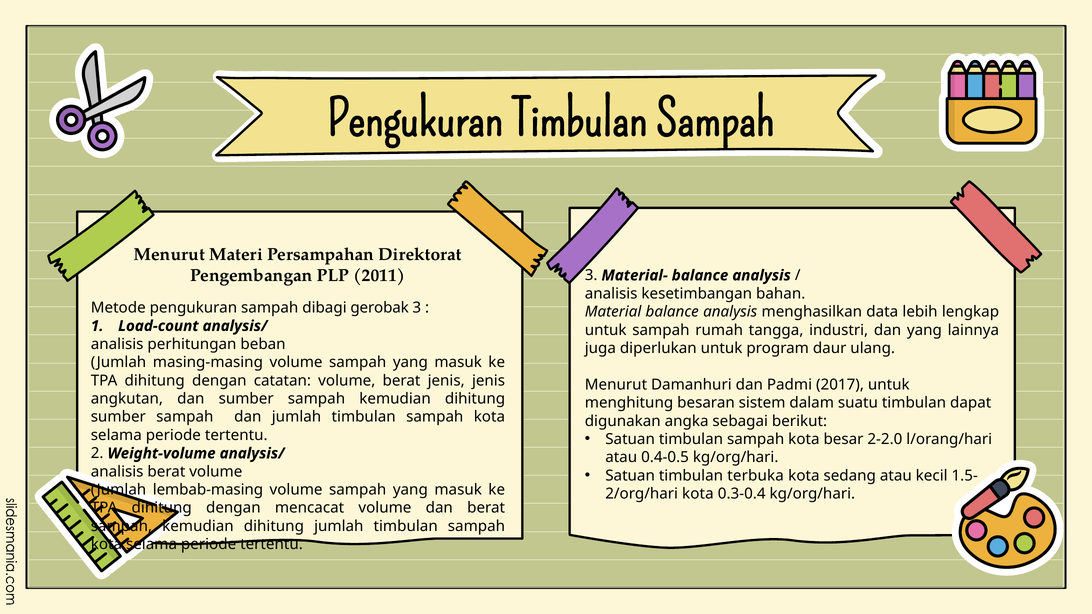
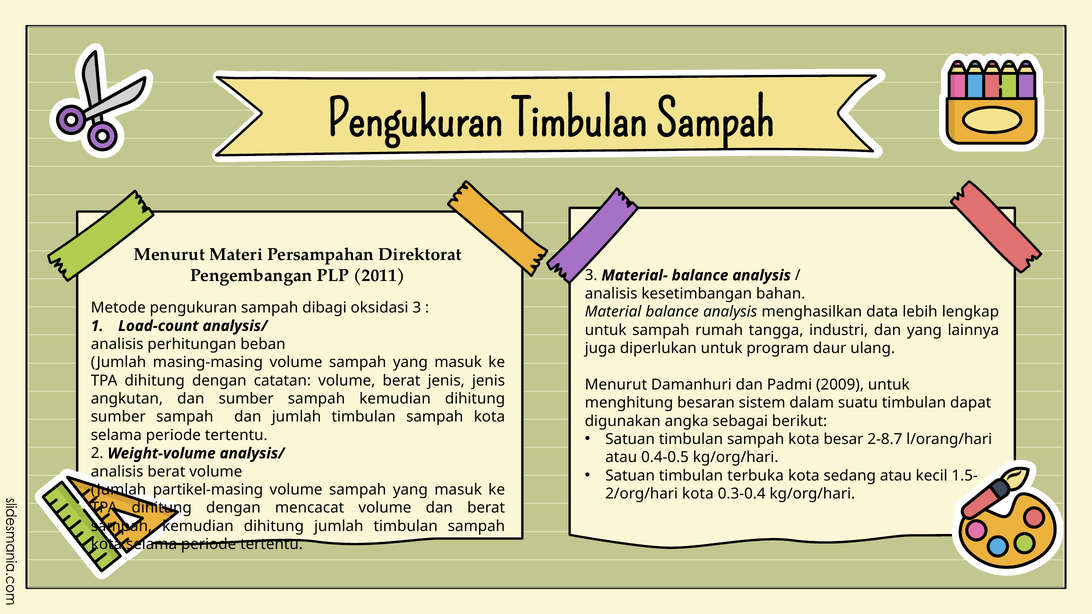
gerobak: gerobak -> oksidasi
2017: 2017 -> 2009
2-2.0: 2-2.0 -> 2-8.7
lembab-masing: lembab-masing -> partikel-masing
